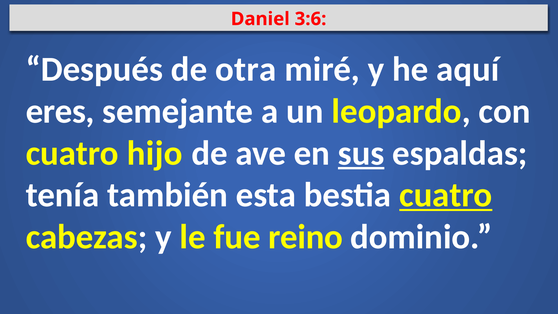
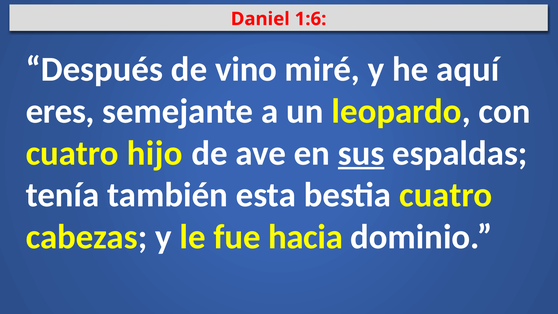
3:6: 3:6 -> 1:6
otra: otra -> vino
cuatro at (446, 195) underline: present -> none
reino: reino -> hacia
